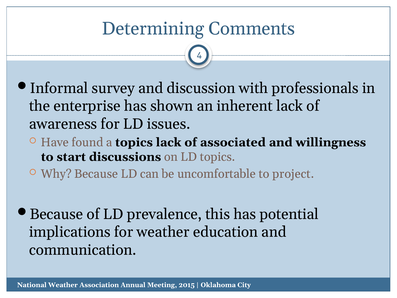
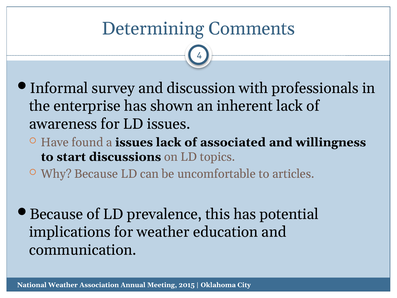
a topics: topics -> issues
project: project -> articles
